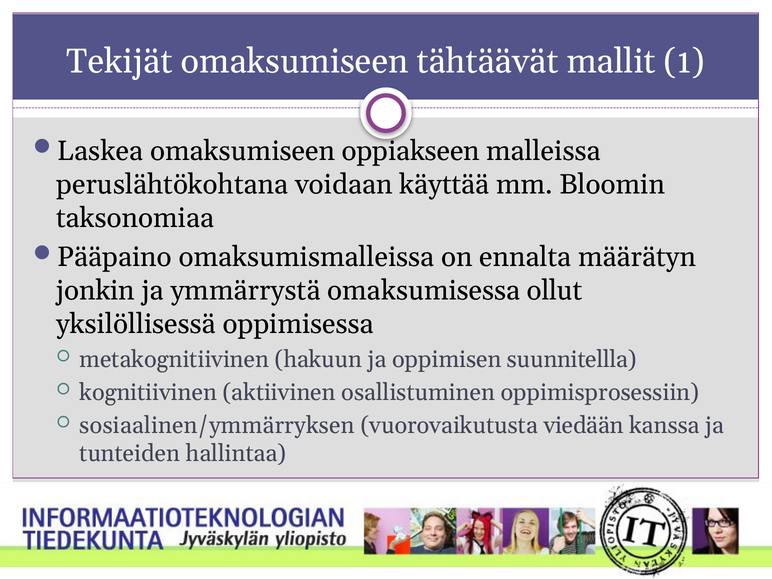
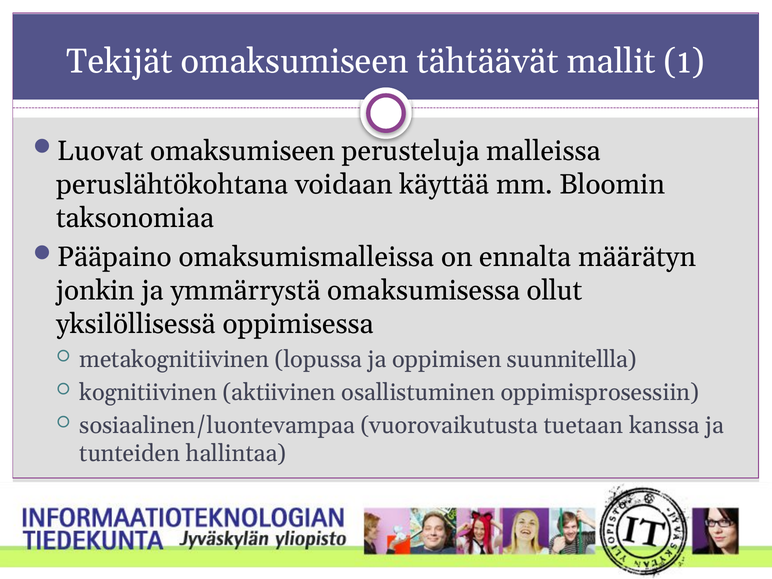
Laskea: Laskea -> Luovat
oppiakseen: oppiakseen -> perusteluja
hakuun: hakuun -> lopussa
sosiaalinen/ymmärryksen: sosiaalinen/ymmärryksen -> sosiaalinen/luontevampaa
viedään: viedään -> tuetaan
